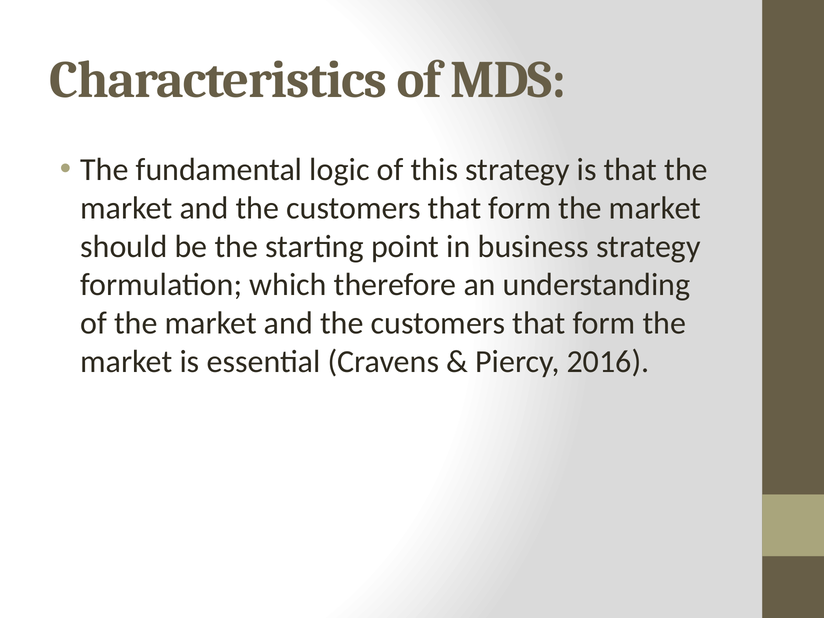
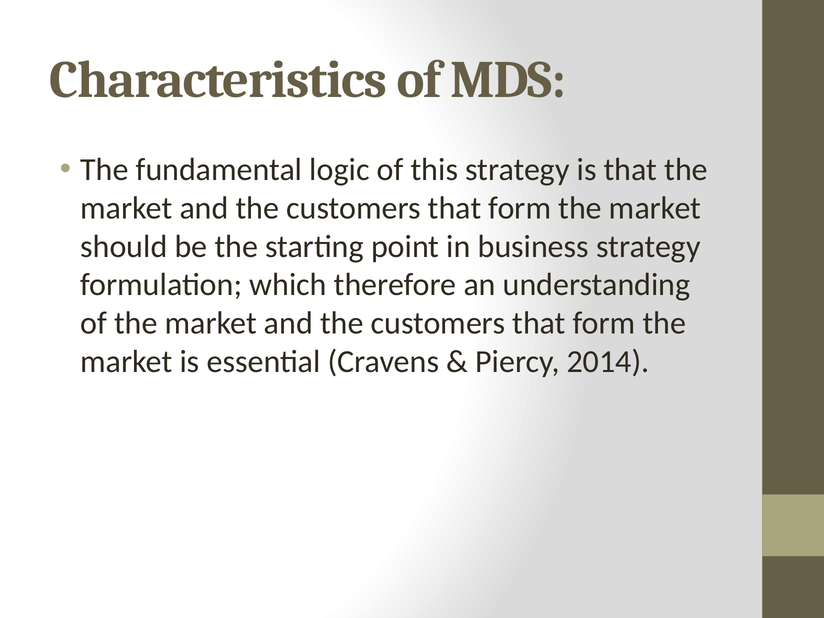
2016: 2016 -> 2014
